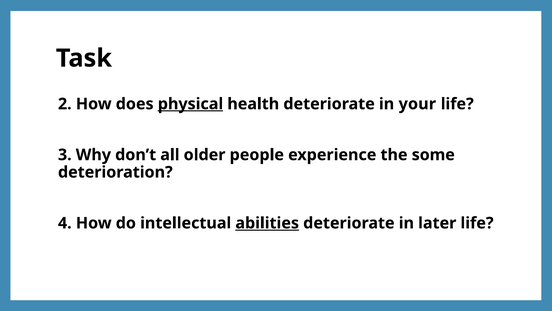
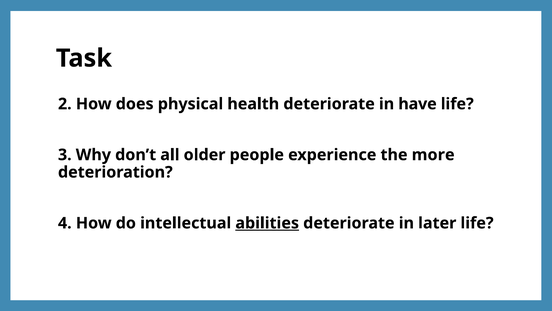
physical underline: present -> none
your: your -> have
some: some -> more
